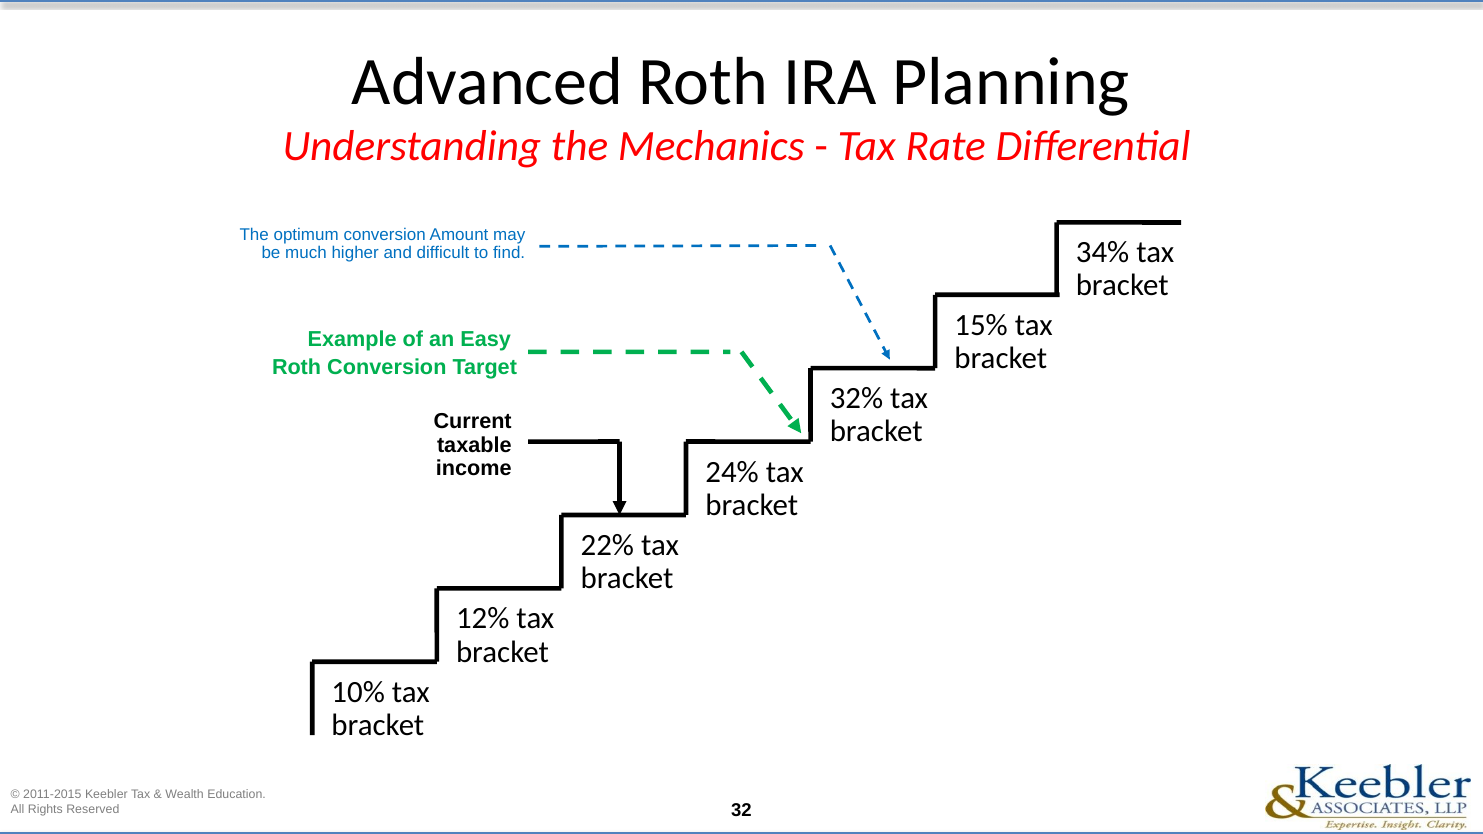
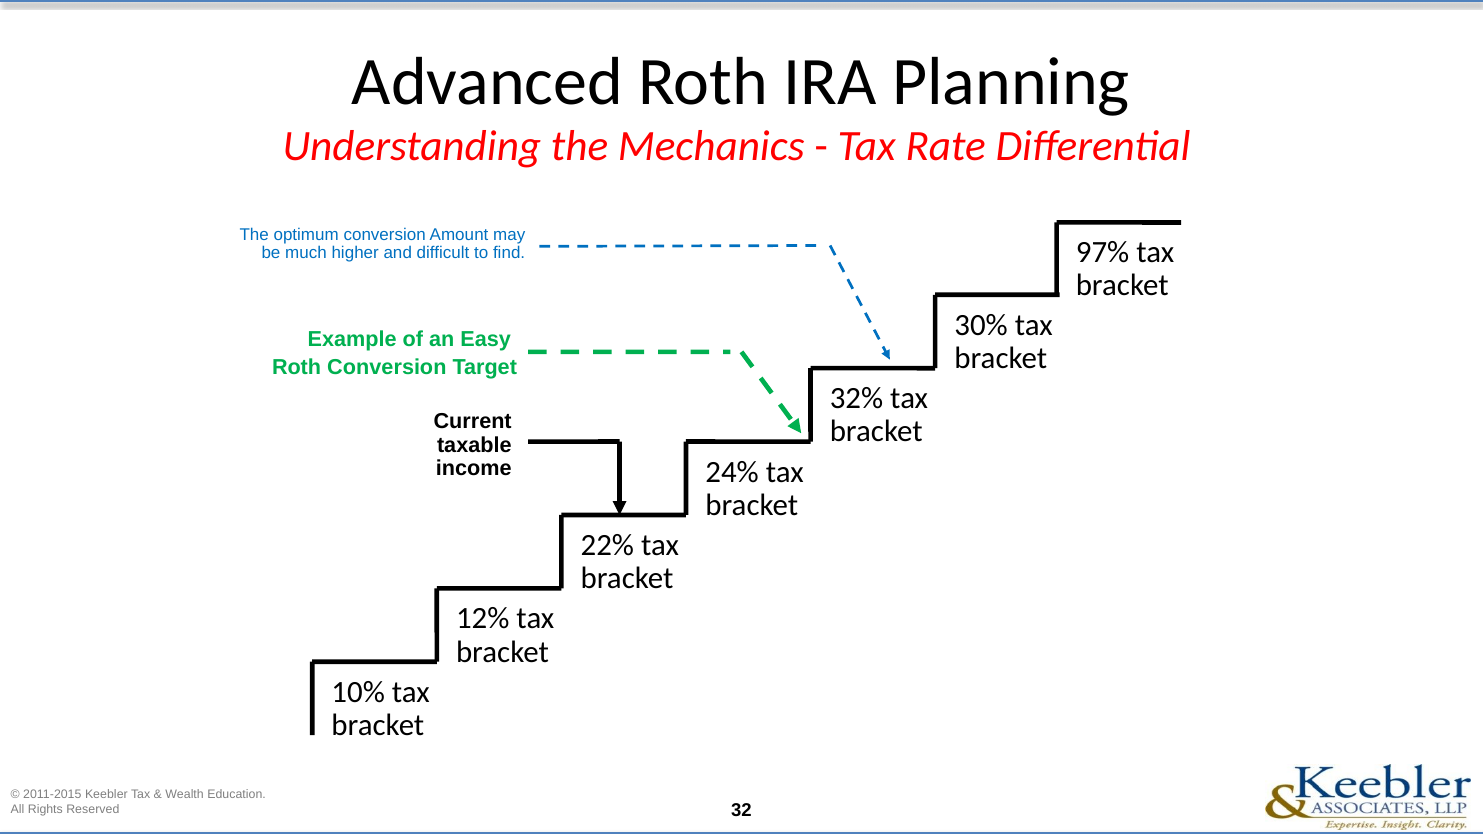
34%: 34% -> 97%
15%: 15% -> 30%
